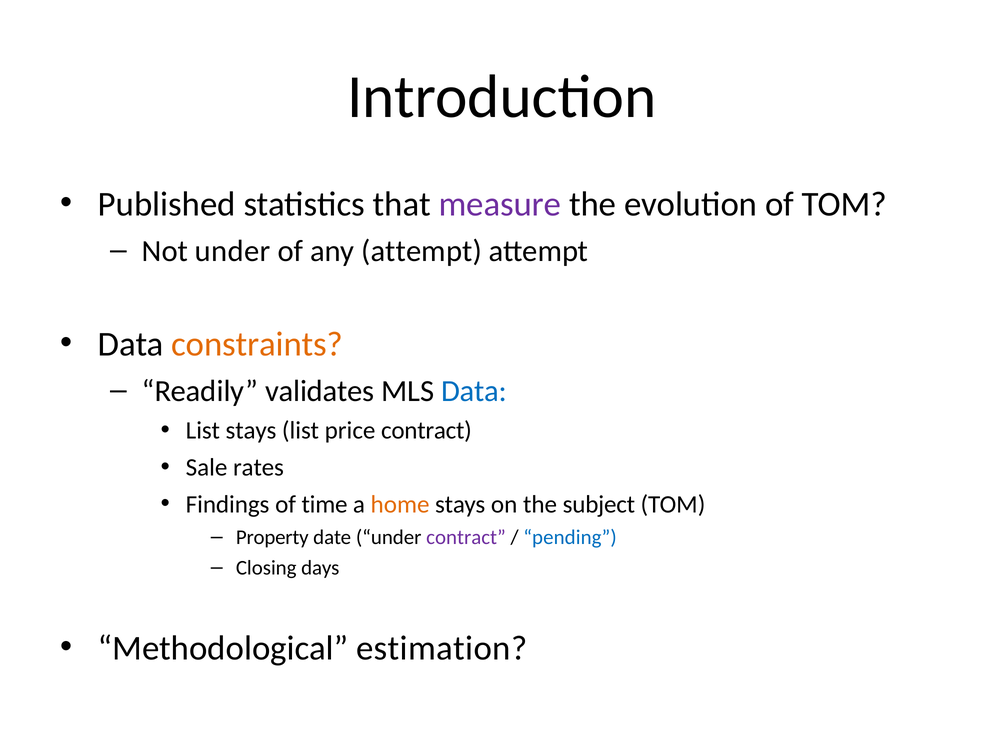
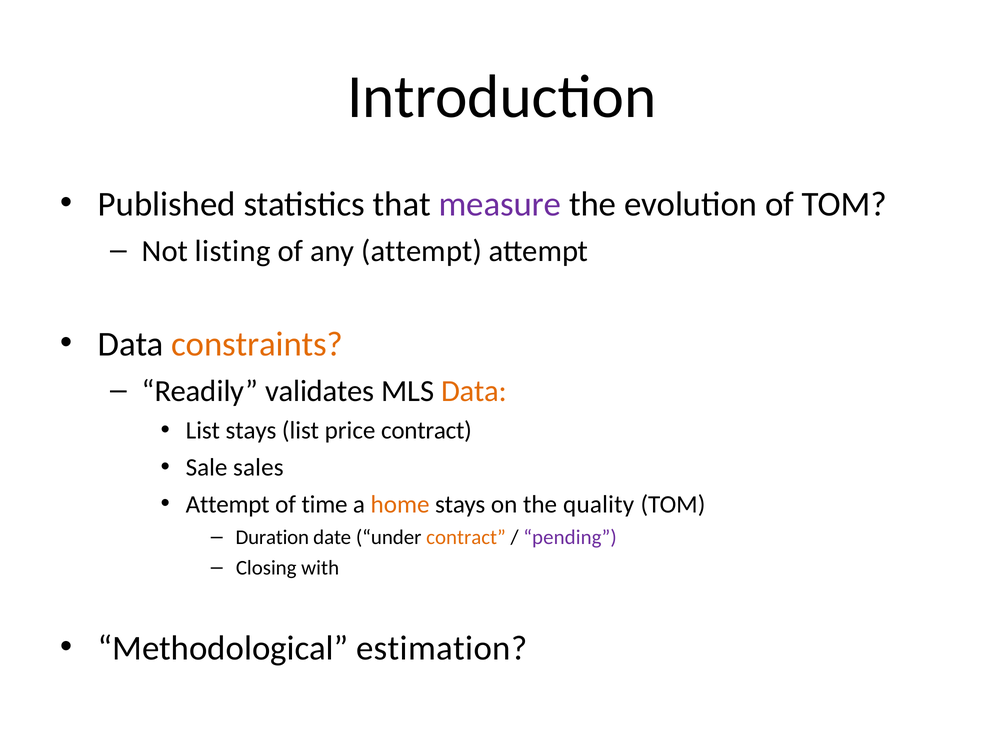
Not under: under -> listing
Data at (474, 391) colour: blue -> orange
rates: rates -> sales
Findings at (228, 504): Findings -> Attempt
subject: subject -> quality
Property: Property -> Duration
contract at (466, 537) colour: purple -> orange
pending colour: blue -> purple
days: days -> with
